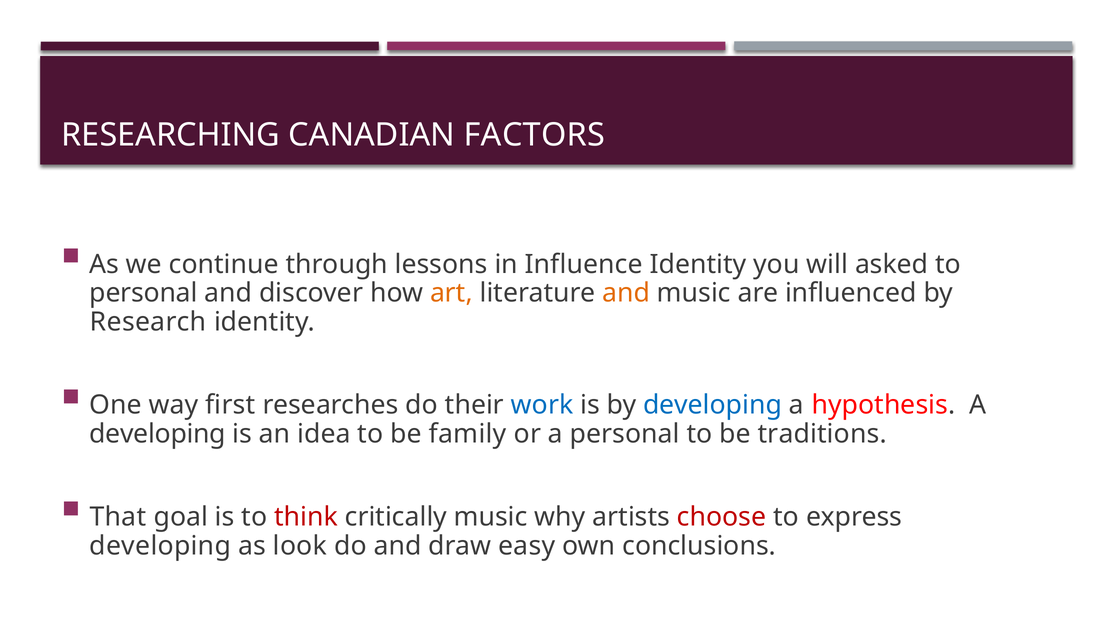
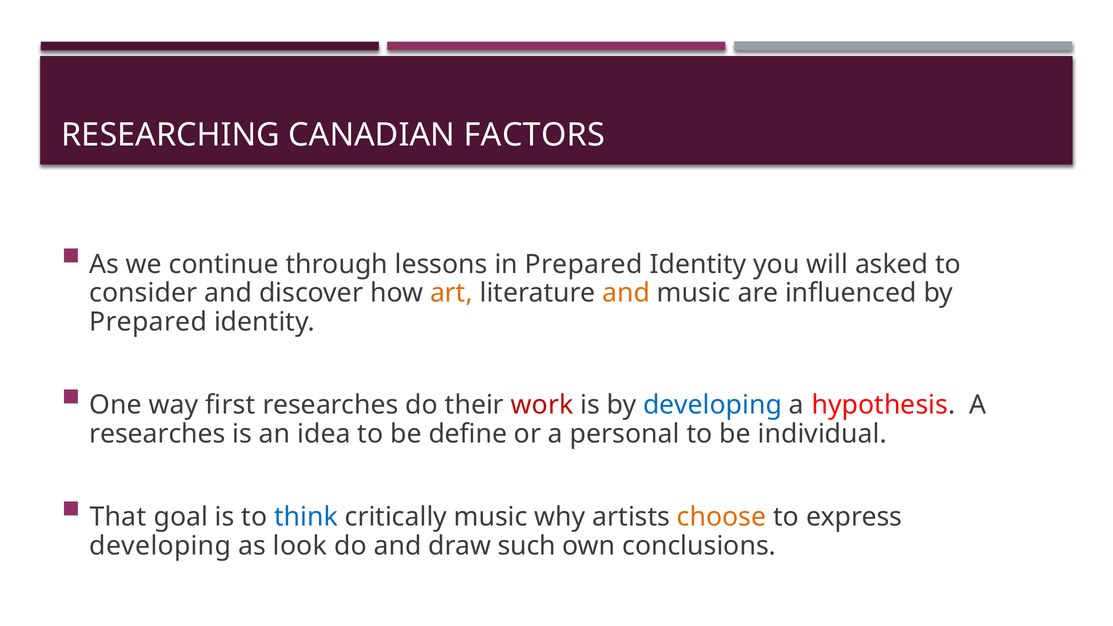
in Influence: Influence -> Prepared
personal at (143, 293): personal -> consider
Research at (148, 322): Research -> Prepared
work colour: blue -> red
developing at (158, 434): developing -> researches
family: family -> define
traditions: traditions -> individual
think colour: red -> blue
choose colour: red -> orange
easy: easy -> such
